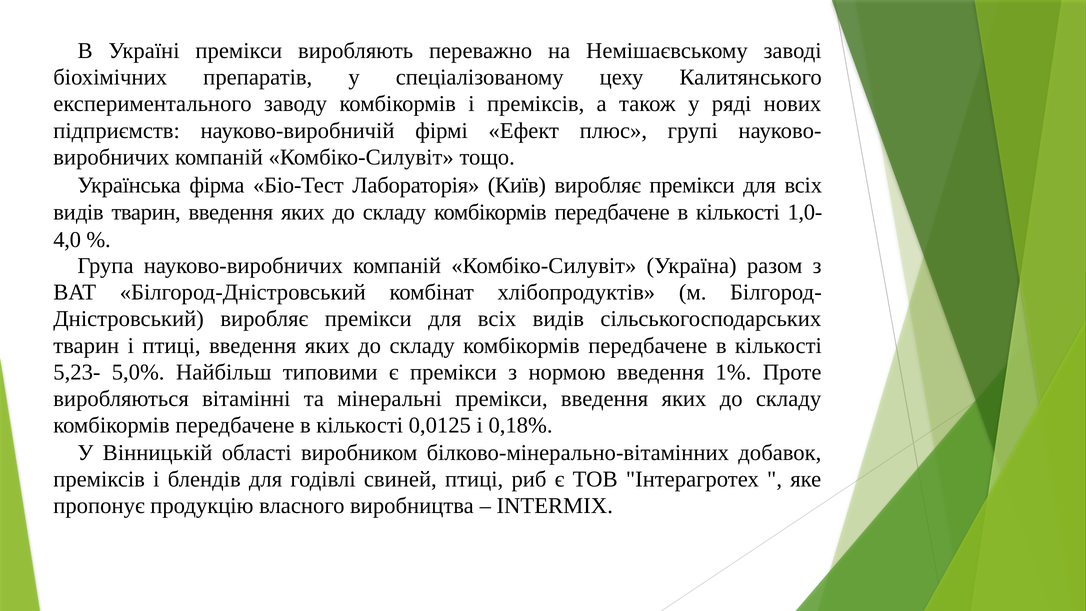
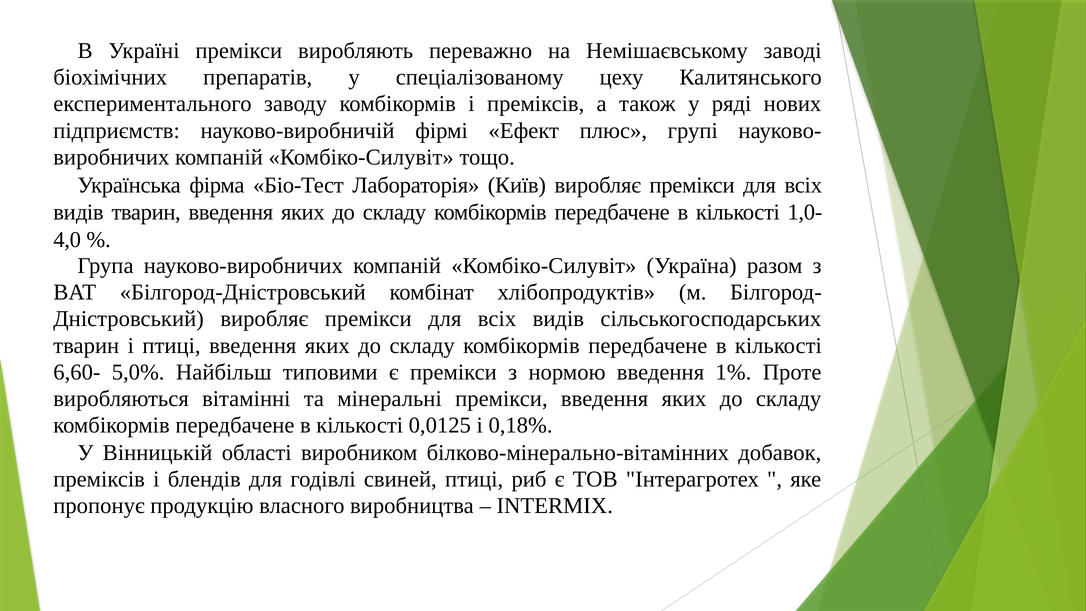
5,23-: 5,23- -> 6,60-
